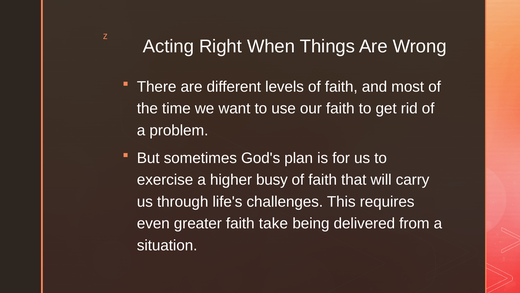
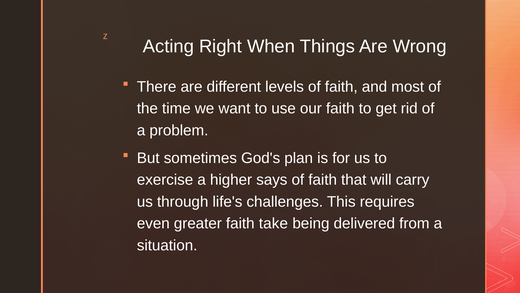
busy: busy -> says
